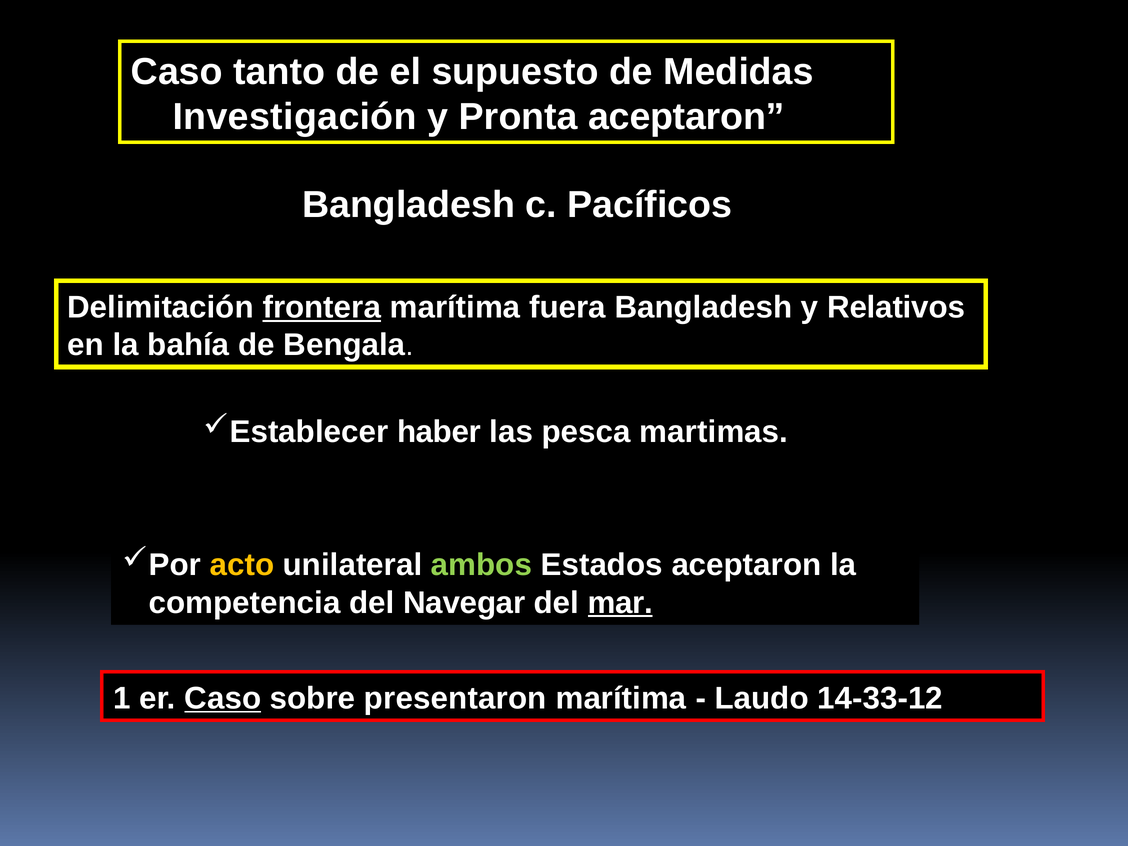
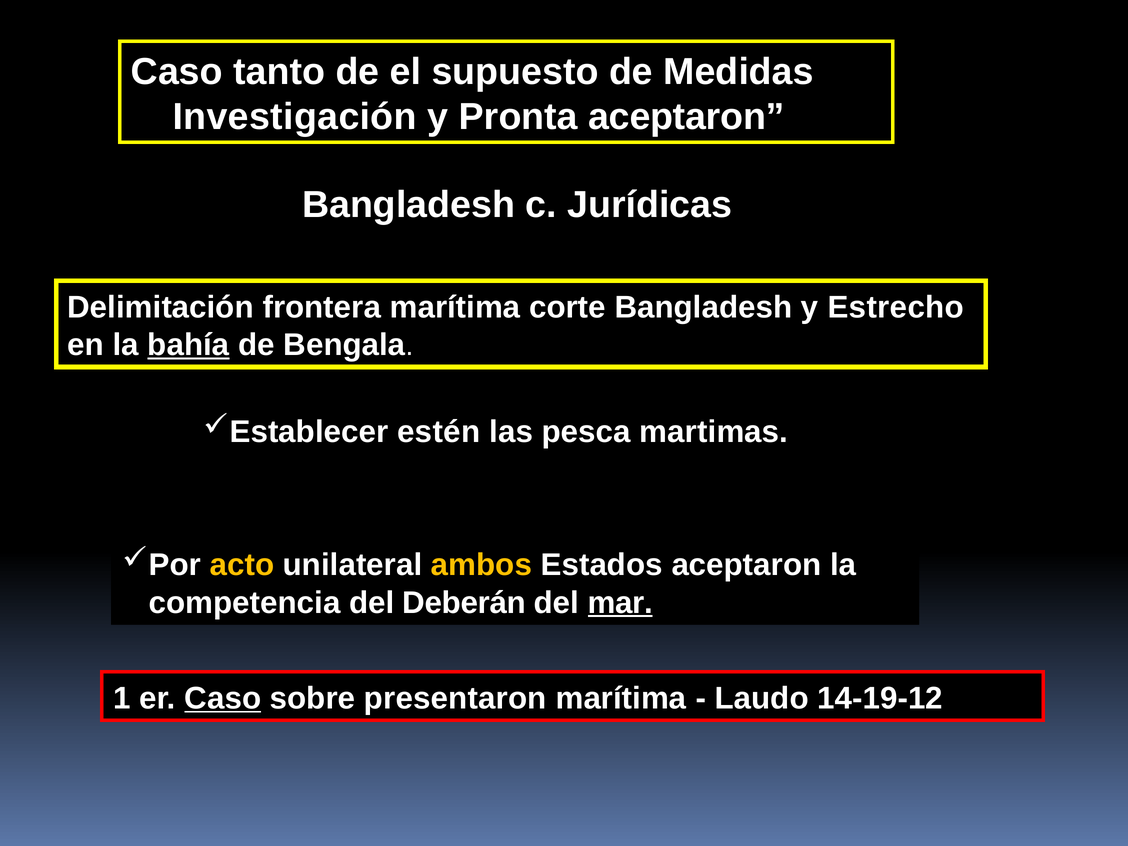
Pacíficos: Pacíficos -> Jurídicas
frontera underline: present -> none
fuera: fuera -> corte
Relativos: Relativos -> Estrecho
bahía underline: none -> present
haber: haber -> estén
ambos colour: light green -> yellow
Navegar: Navegar -> Deberán
14-33-12: 14-33-12 -> 14-19-12
